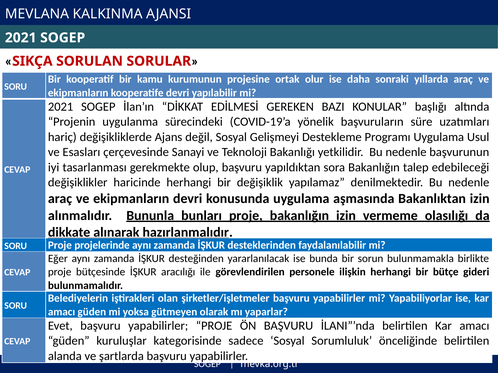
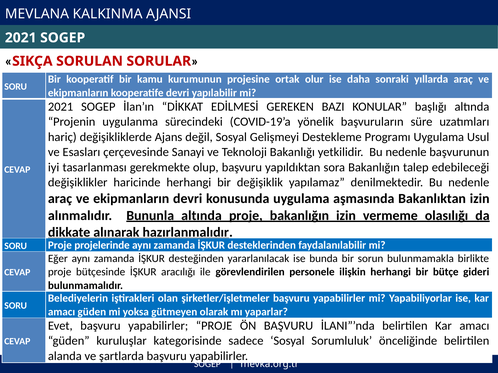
Bununla bunları: bunları -> altında
